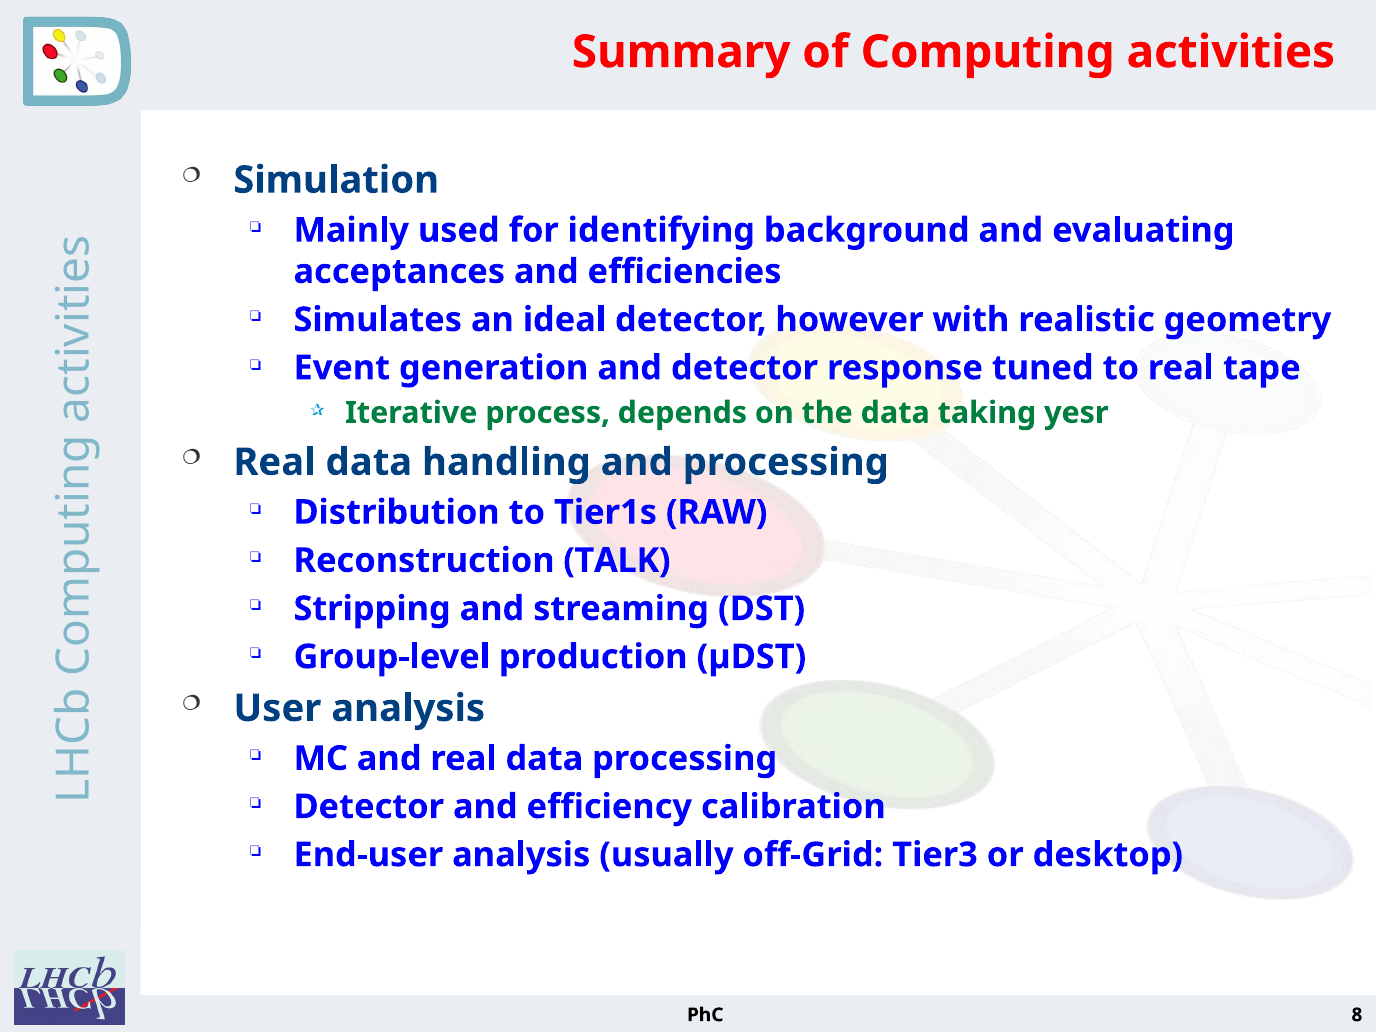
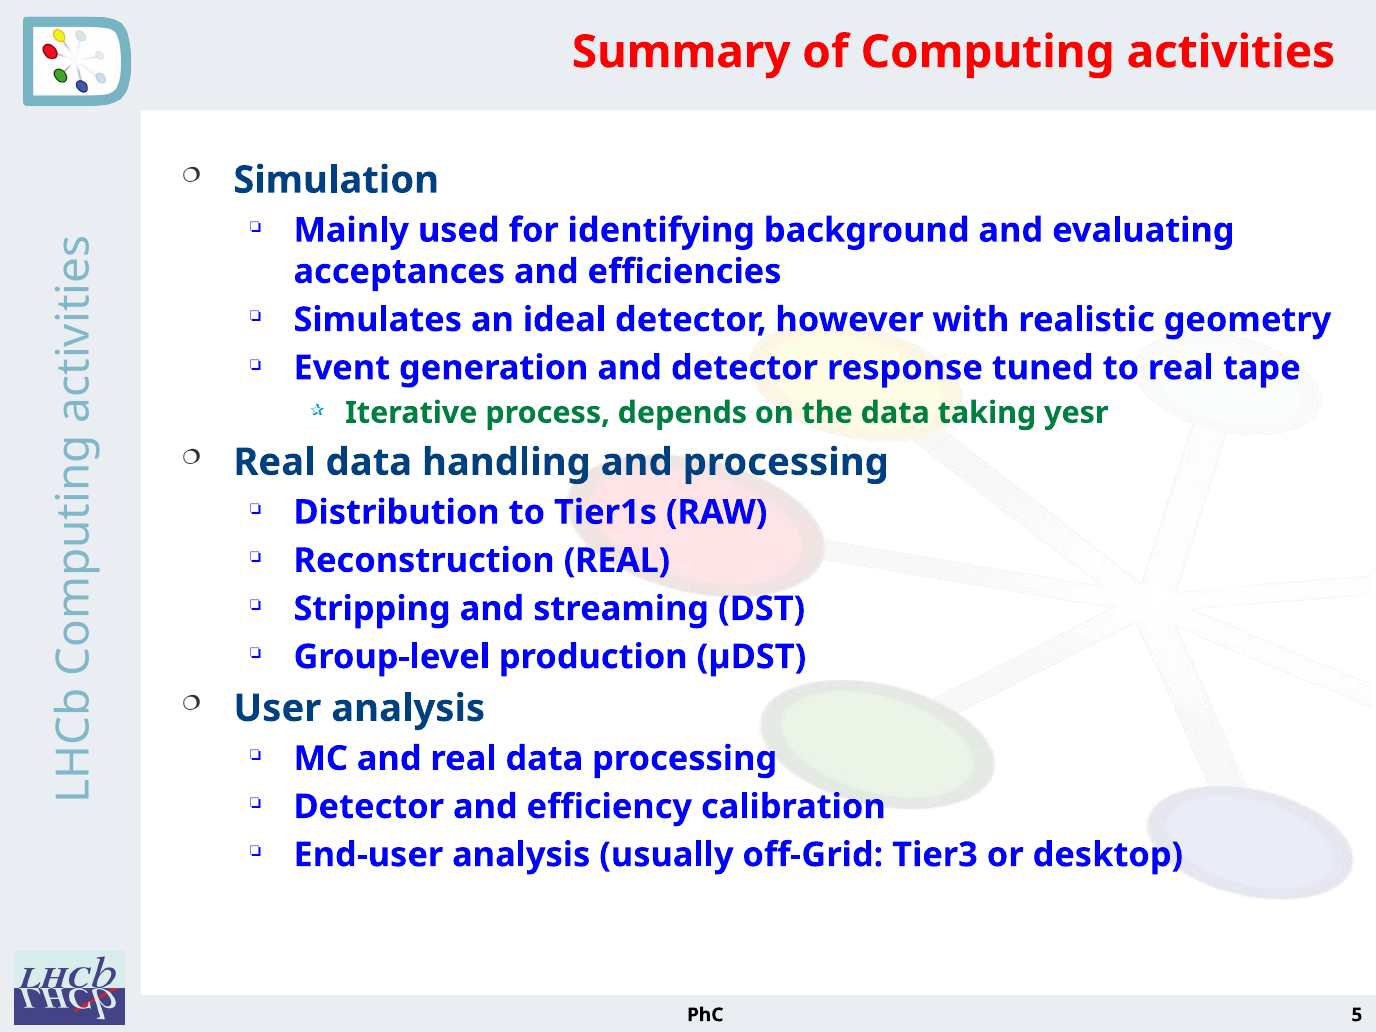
Reconstruction TALK: TALK -> REAL
8: 8 -> 5
